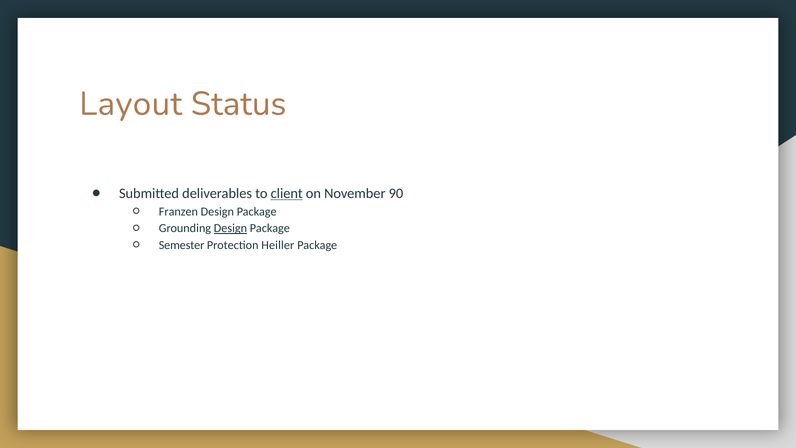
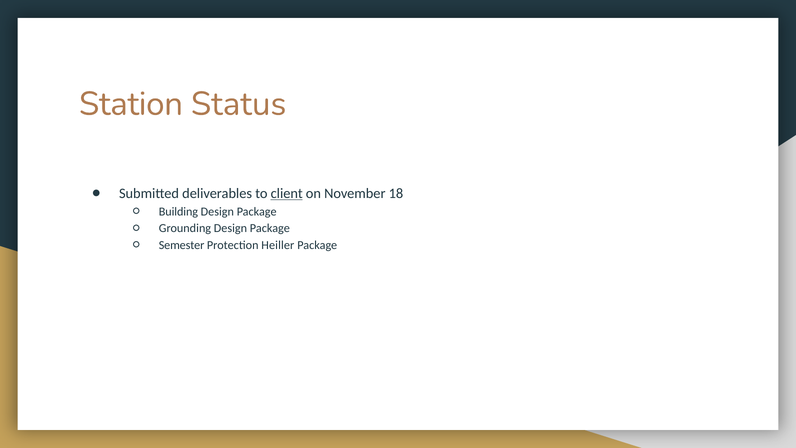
Layout: Layout -> Station
90: 90 -> 18
Franzen: Franzen -> Building
Design at (230, 228) underline: present -> none
